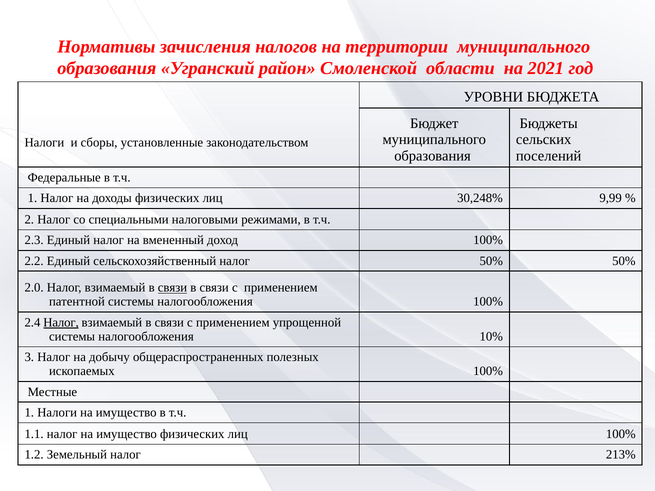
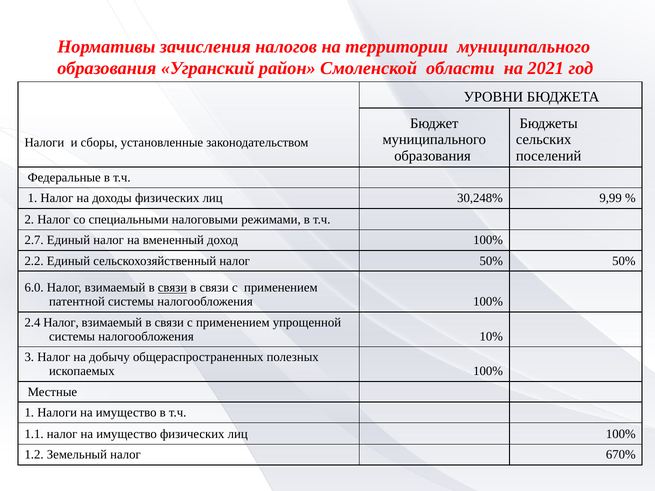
2.3: 2.3 -> 2.7
2.0: 2.0 -> 6.0
Налог at (61, 323) underline: present -> none
213%: 213% -> 670%
